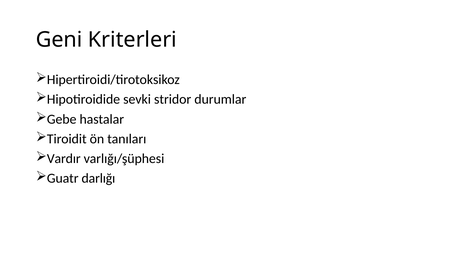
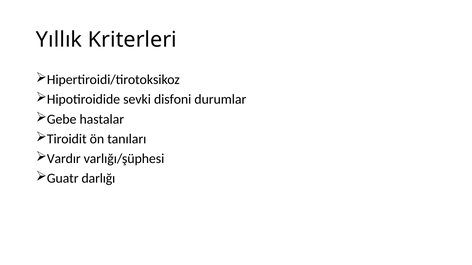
Geni: Geni -> Yıllık
stridor: stridor -> disfoni
